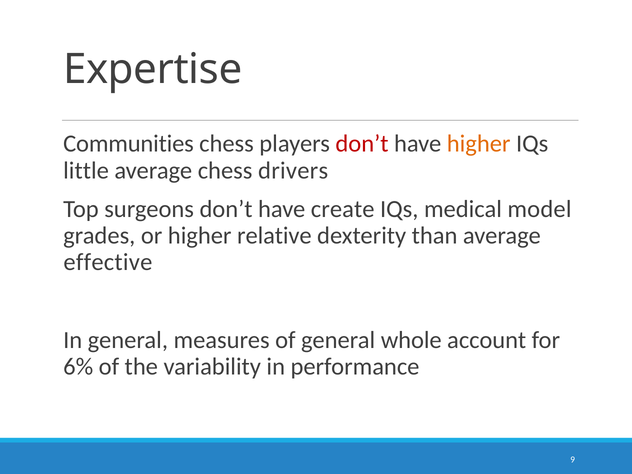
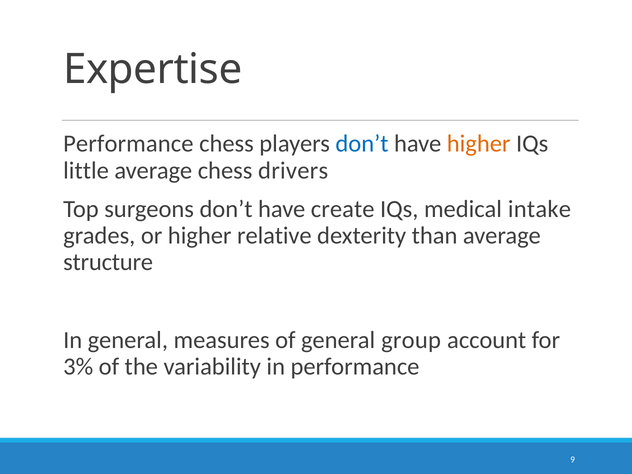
Communities at (128, 144): Communities -> Performance
don’t at (362, 144) colour: red -> blue
model: model -> intake
effective: effective -> structure
whole: whole -> group
6%: 6% -> 3%
